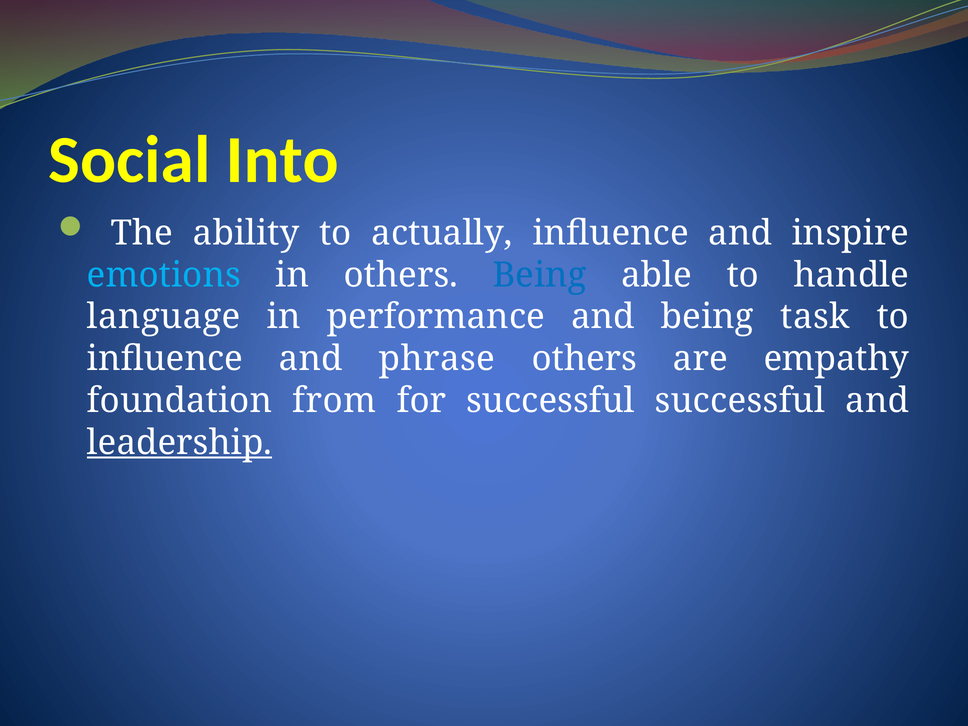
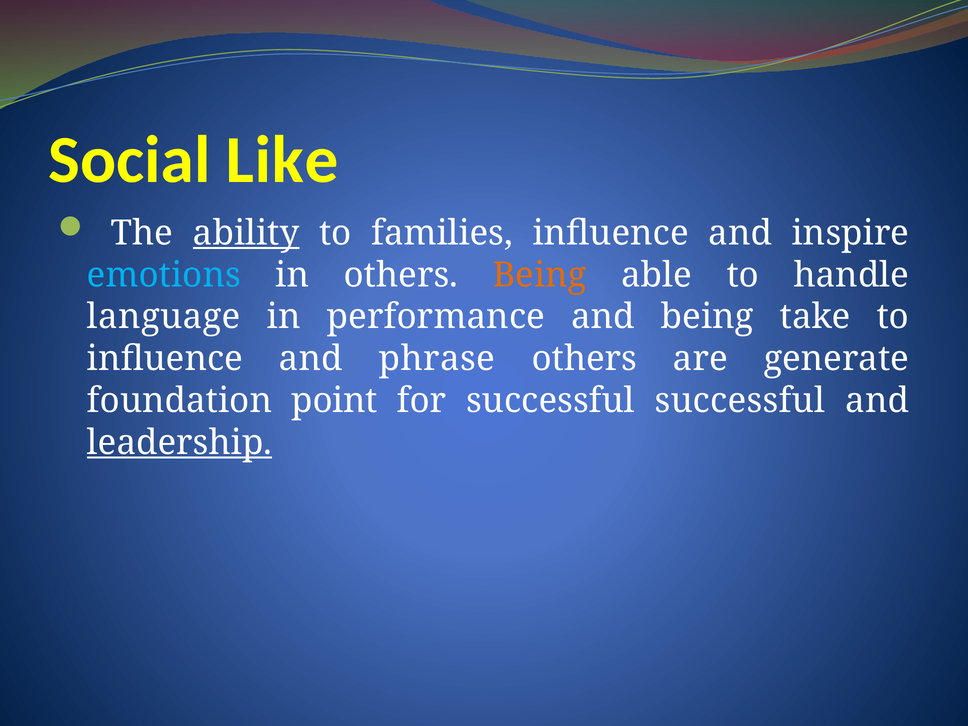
Into: Into -> Like
ability underline: none -> present
actually: actually -> families
Being at (540, 275) colour: blue -> orange
task: task -> take
empathy: empathy -> generate
from: from -> point
